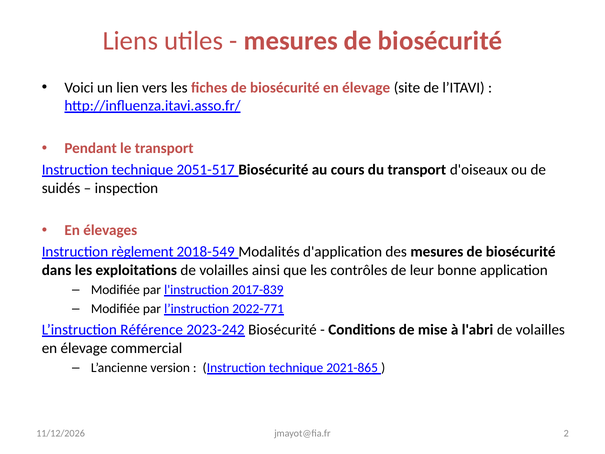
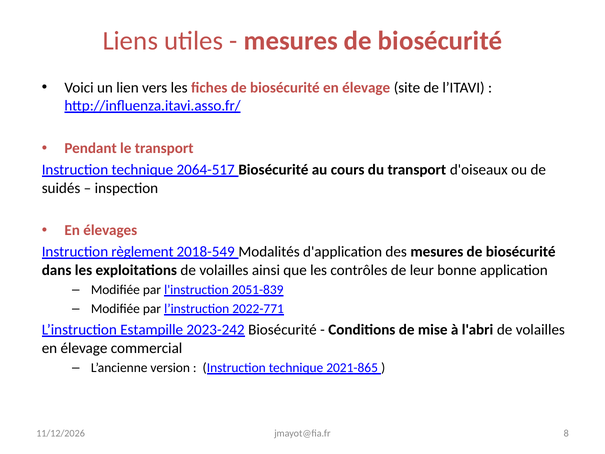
2051-517: 2051-517 -> 2064-517
2017-839: 2017-839 -> 2051-839
Référence: Référence -> Estampille
2: 2 -> 8
